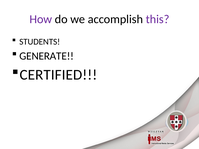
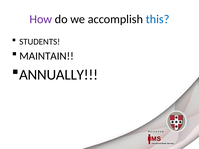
this colour: purple -> blue
GENERATE: GENERATE -> MAINTAIN
CERTIFIED: CERTIFIED -> ANNUALLY
